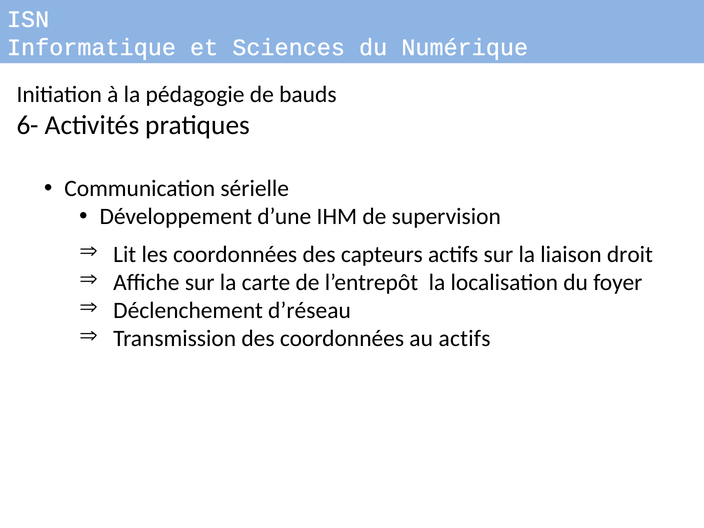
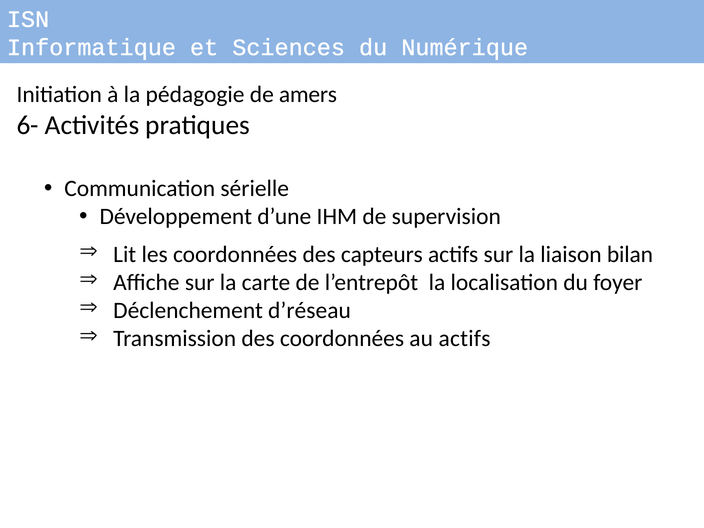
bauds: bauds -> amers
droit: droit -> bilan
